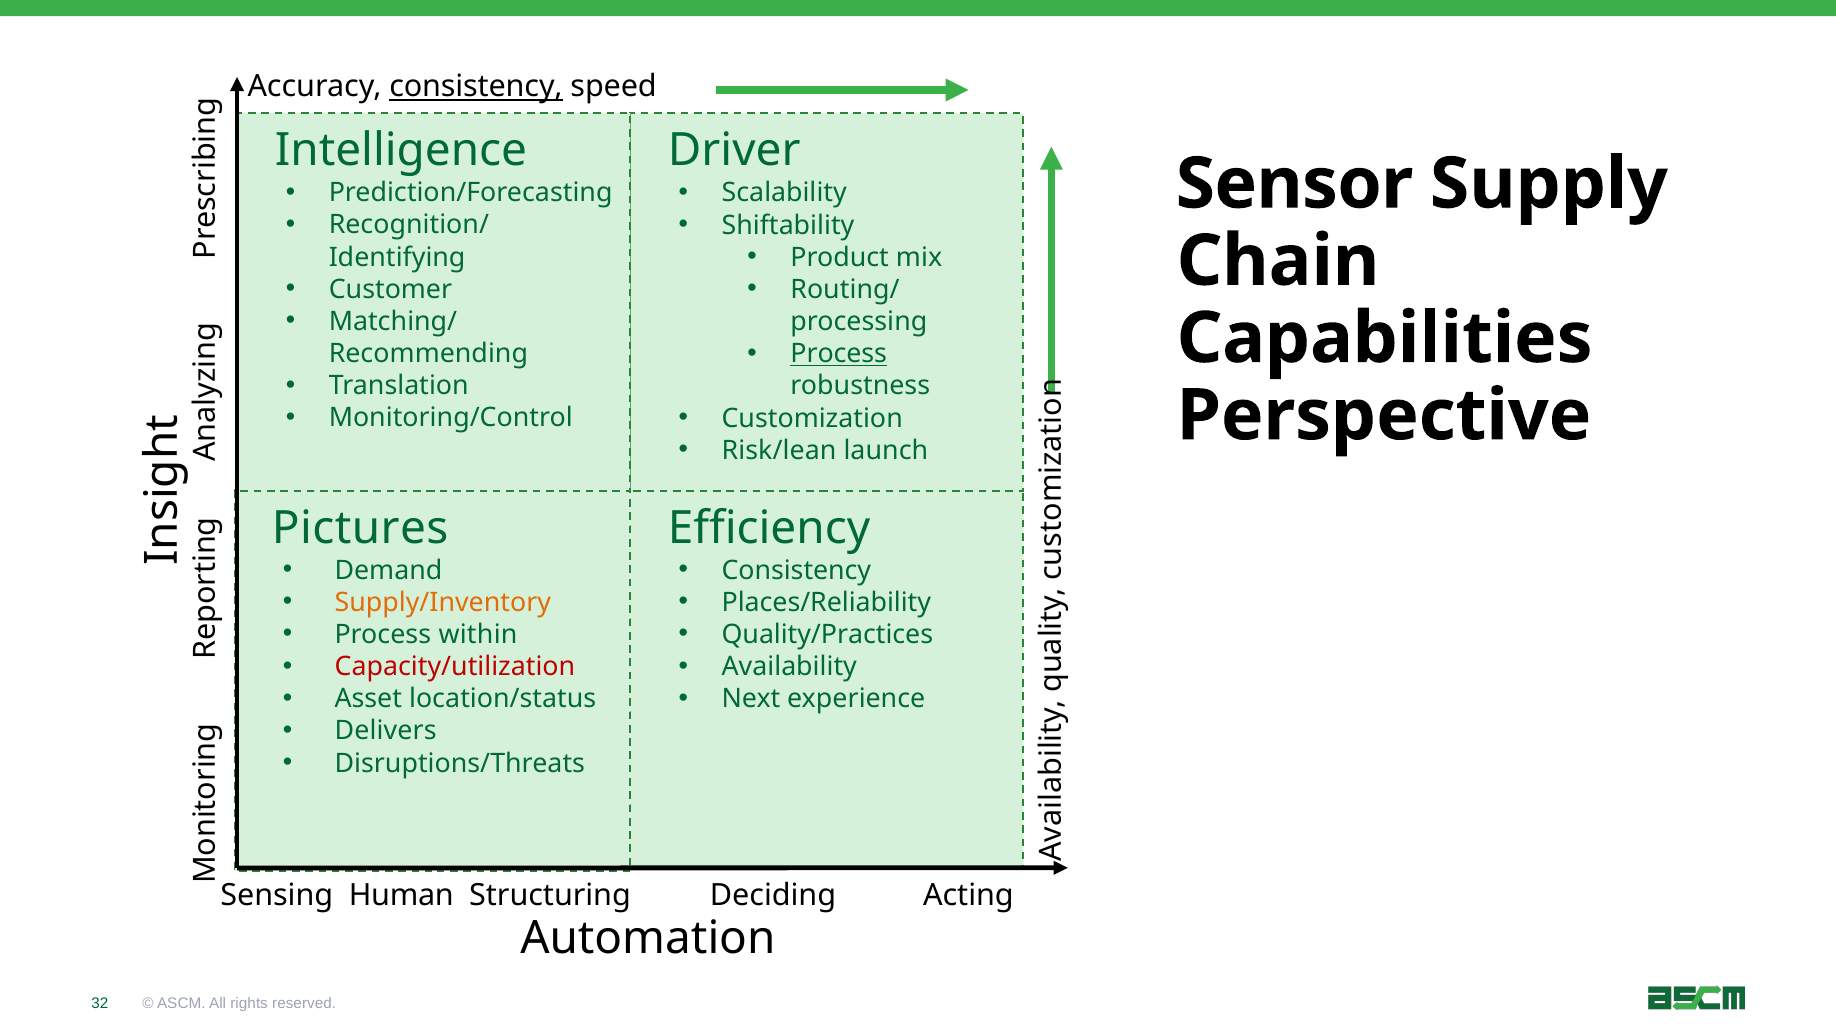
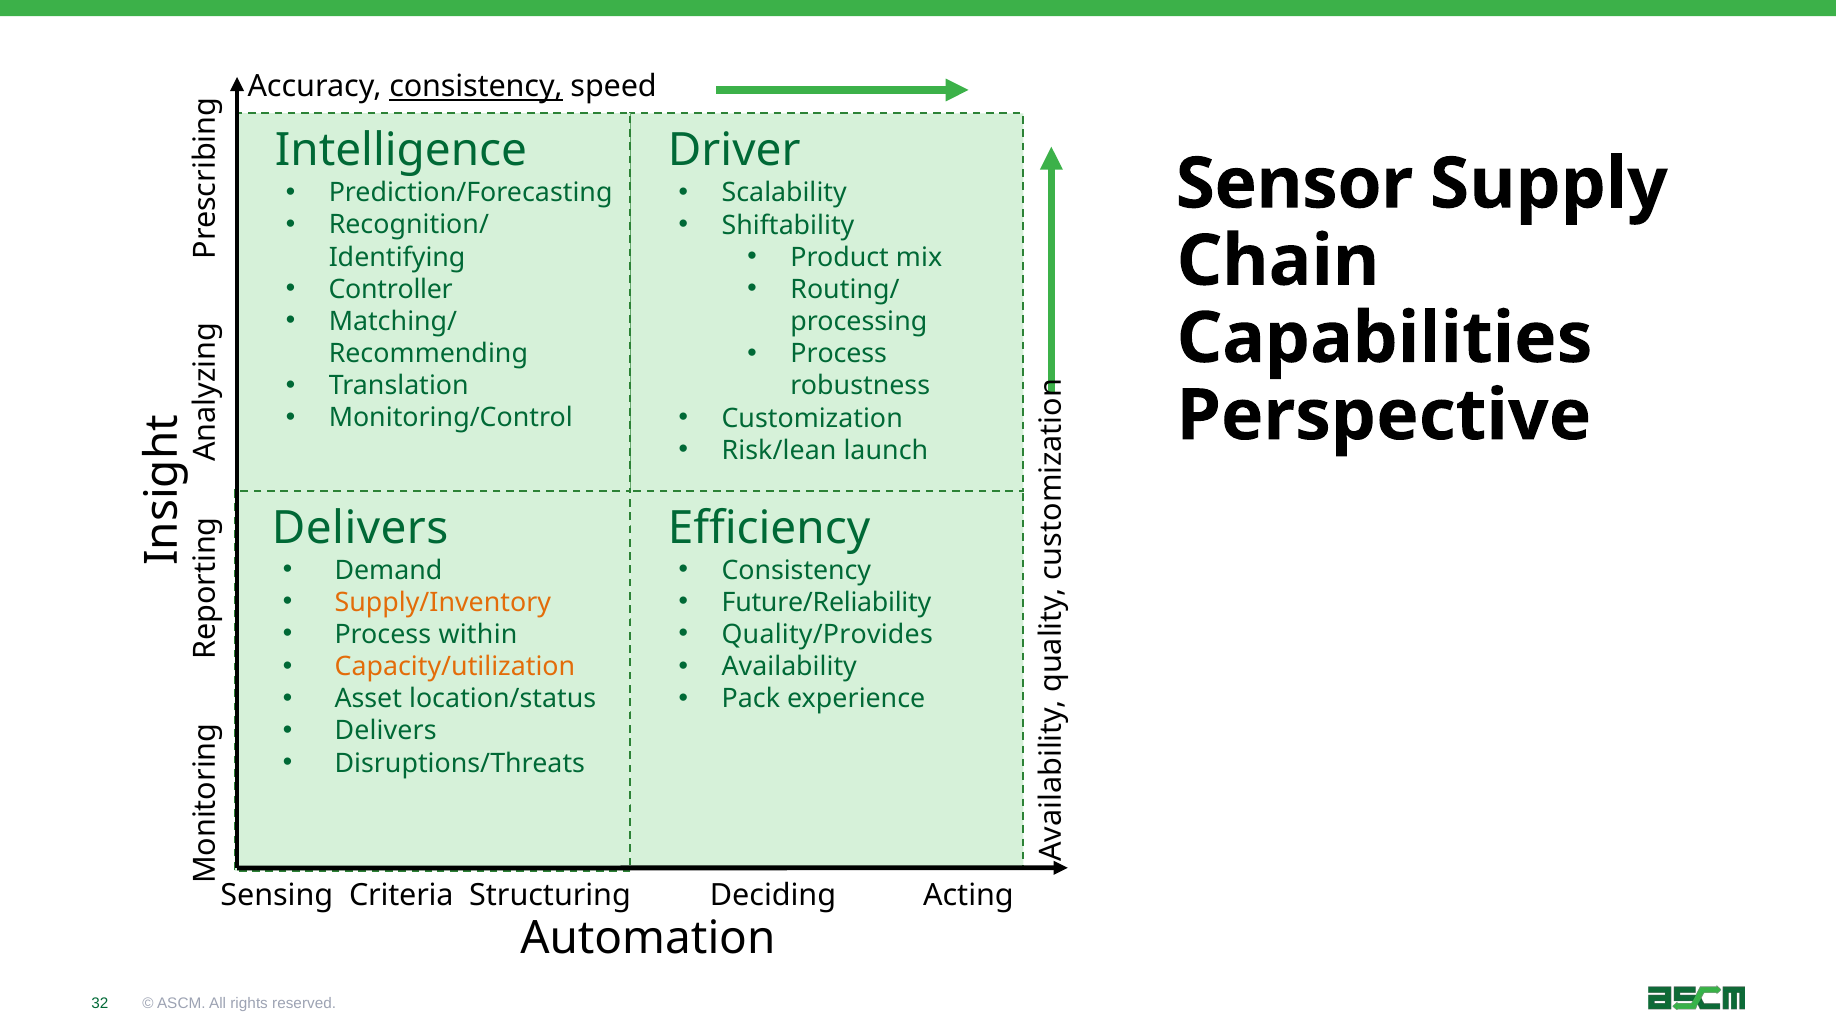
Customer: Customer -> Controller
Process at (839, 354) underline: present -> none
Pictures at (360, 528): Pictures -> Delivers
Places/Reliability: Places/Reliability -> Future/Reliability
Quality/Practices: Quality/Practices -> Quality/Provides
Capacity/utilization colour: red -> orange
Next: Next -> Pack
Human: Human -> Criteria
